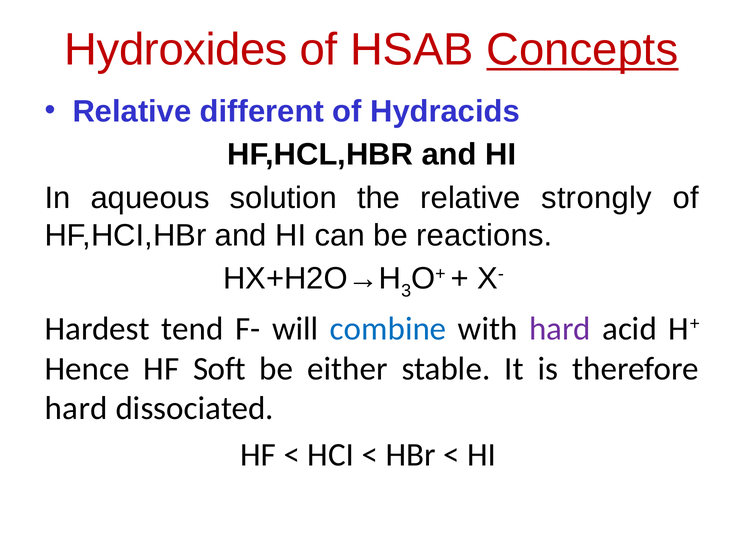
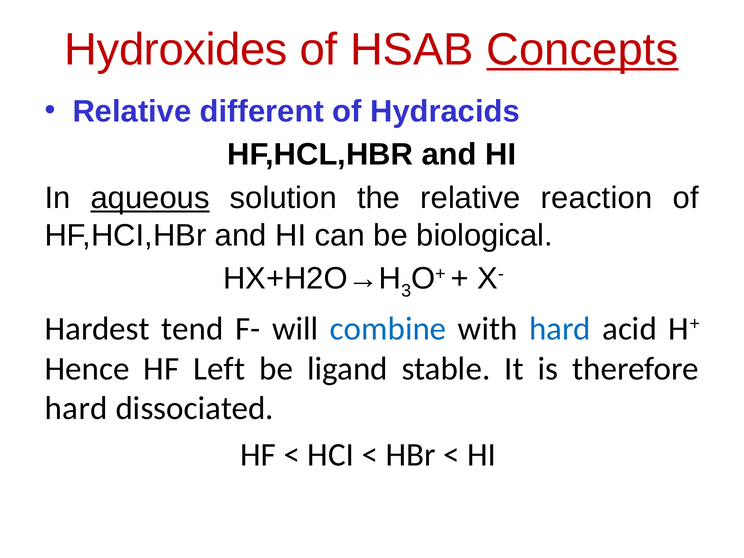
aqueous underline: none -> present
strongly: strongly -> reaction
reactions: reactions -> biological
hard at (560, 329) colour: purple -> blue
Soft: Soft -> Left
either: either -> ligand
